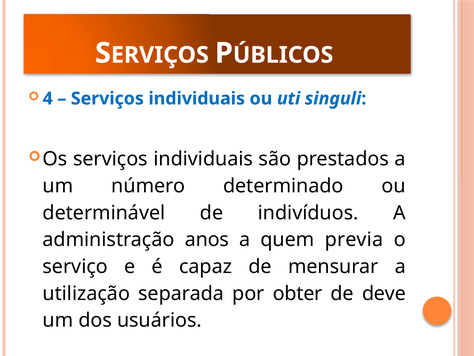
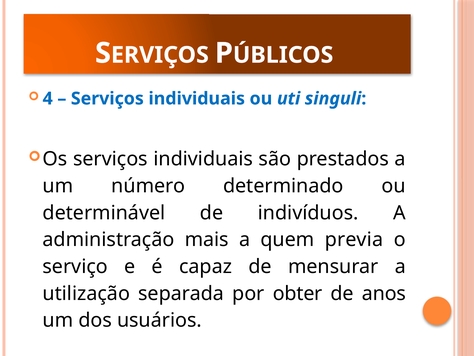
anos: anos -> mais
deve: deve -> anos
